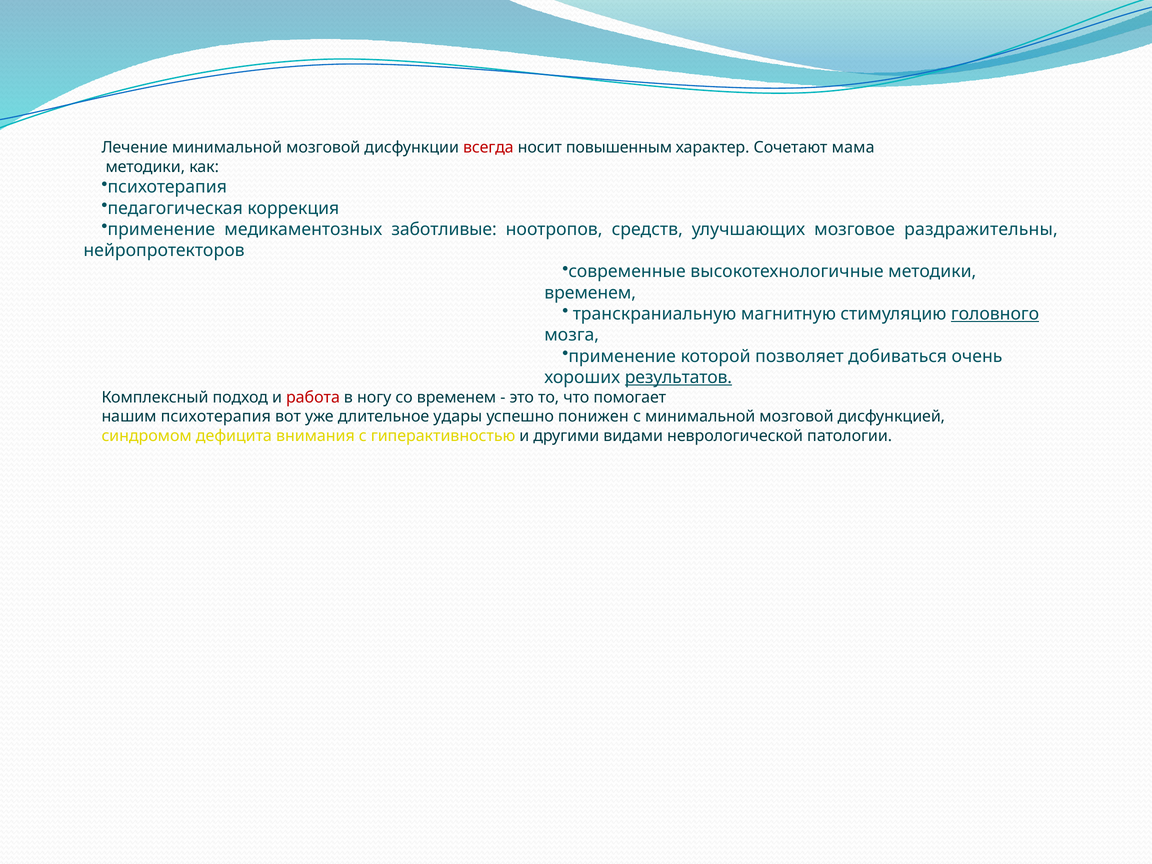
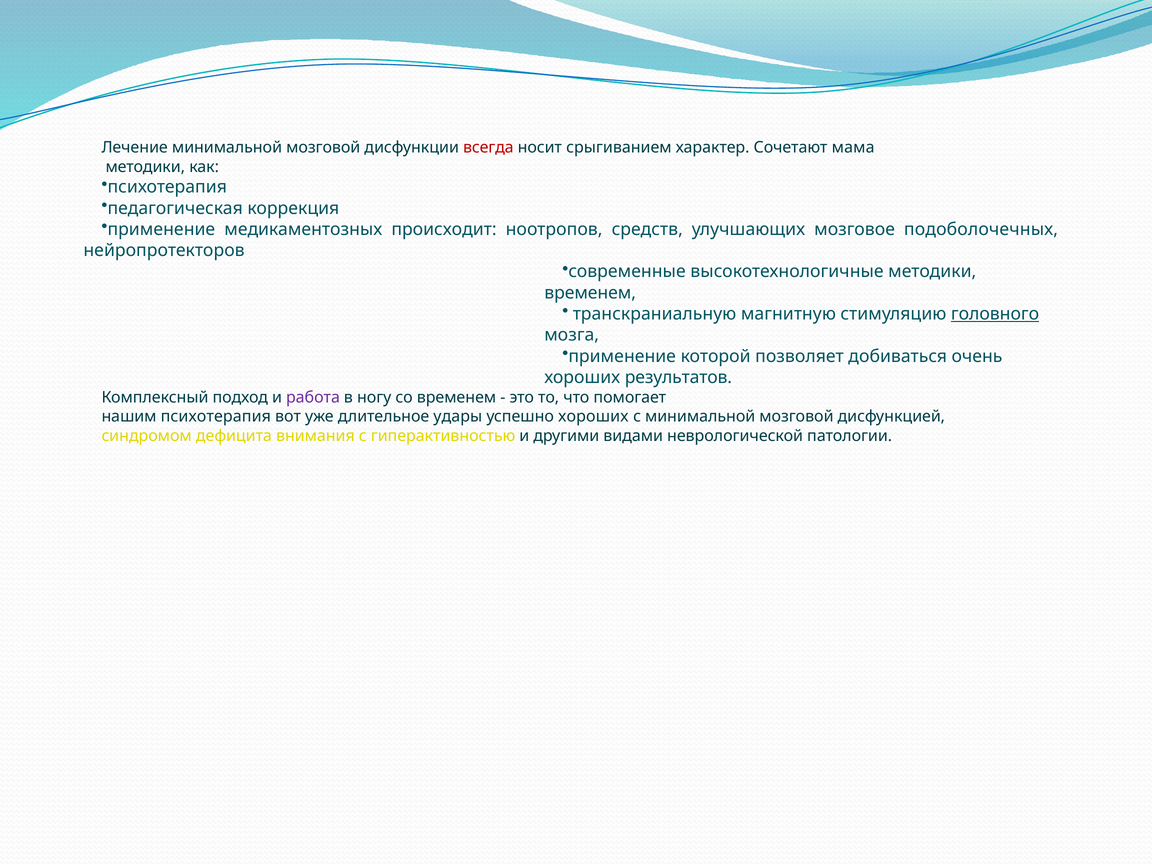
повышенным: повышенным -> срыгиванием
заботливые: заботливые -> происходит
раздражительны: раздражительны -> подоболочечных
результатов underline: present -> none
работа colour: red -> purple
успешно понижен: понижен -> хороших
